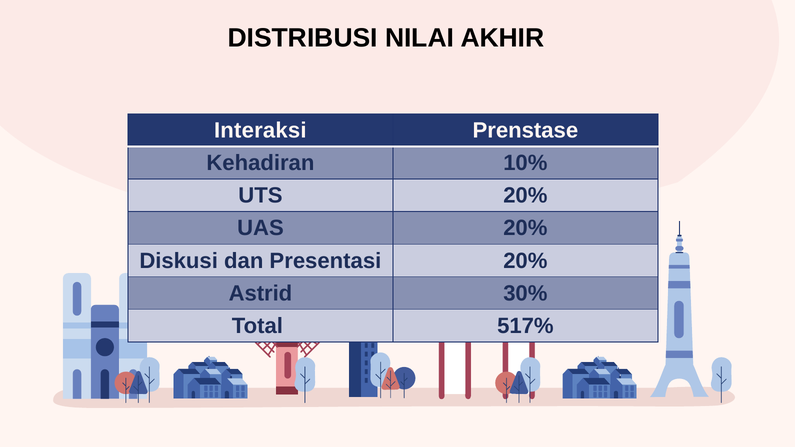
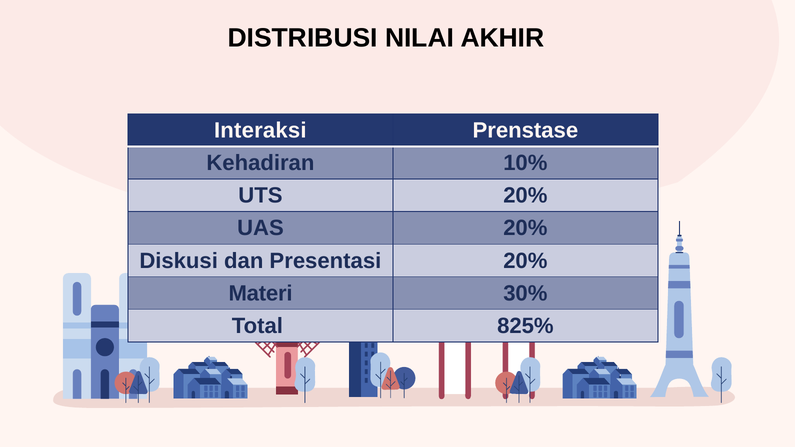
Astrid: Astrid -> Materi
517%: 517% -> 825%
